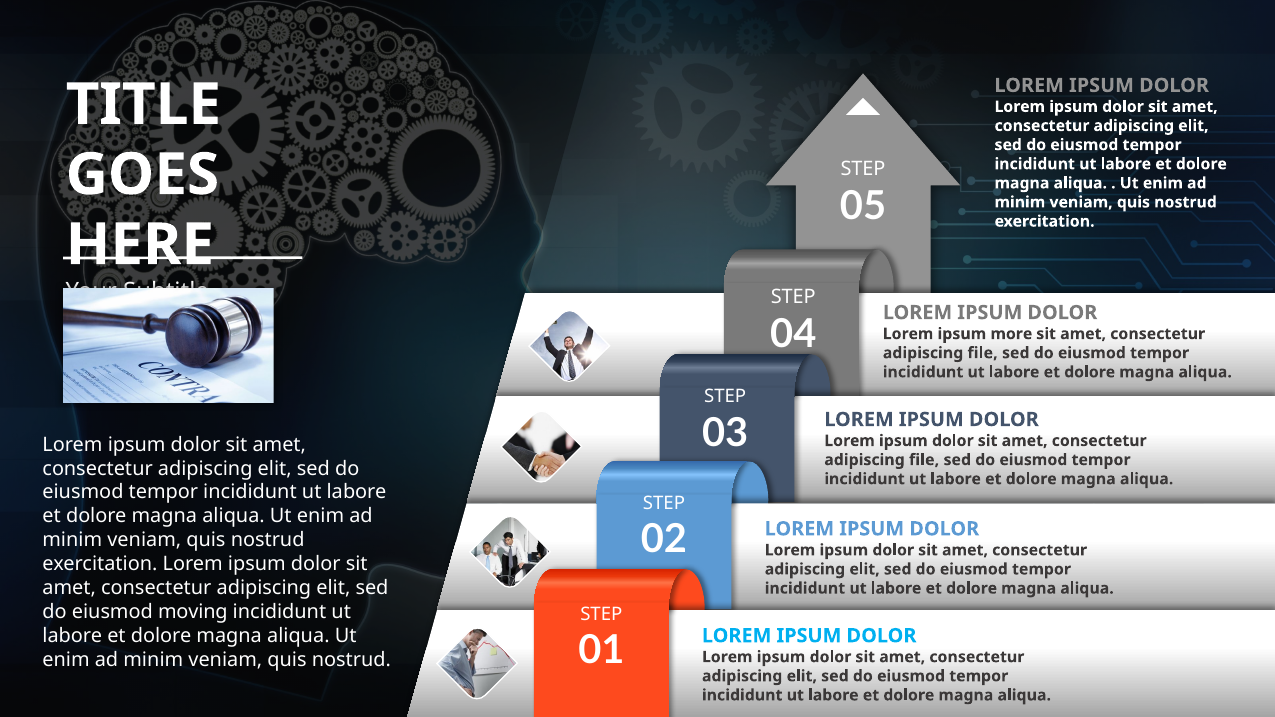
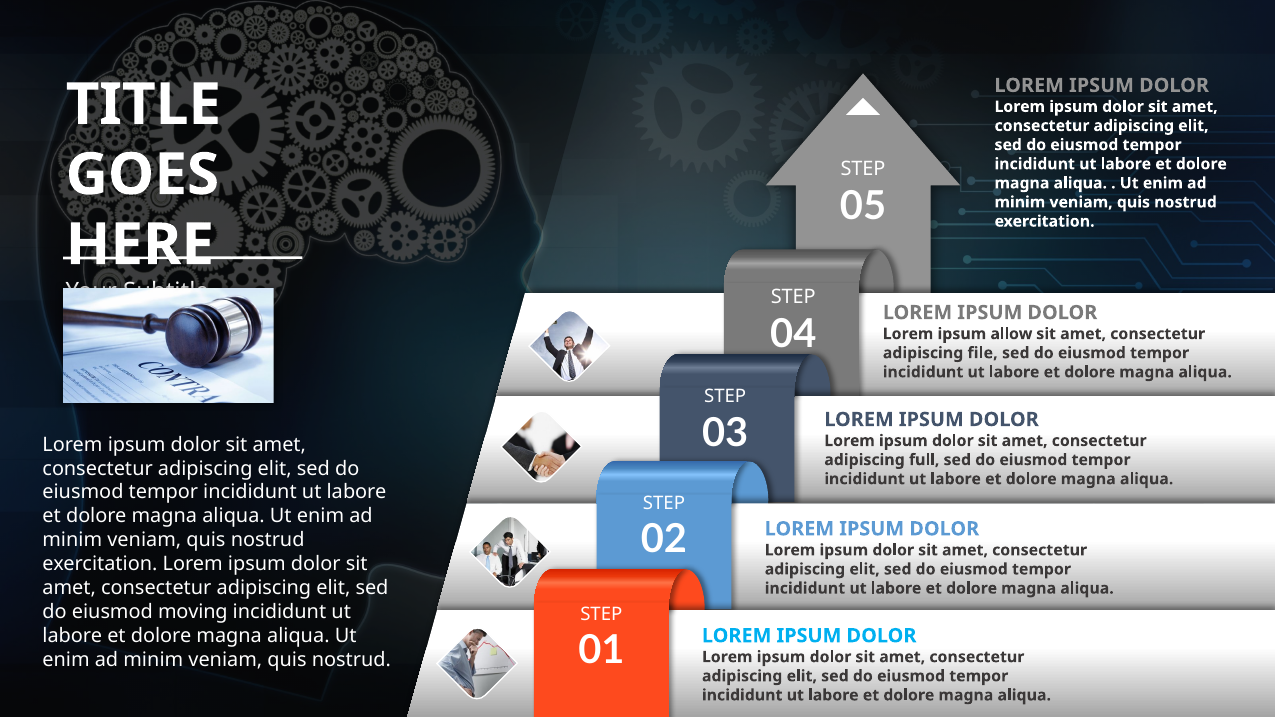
more: more -> allow
file at (924, 460): file -> full
